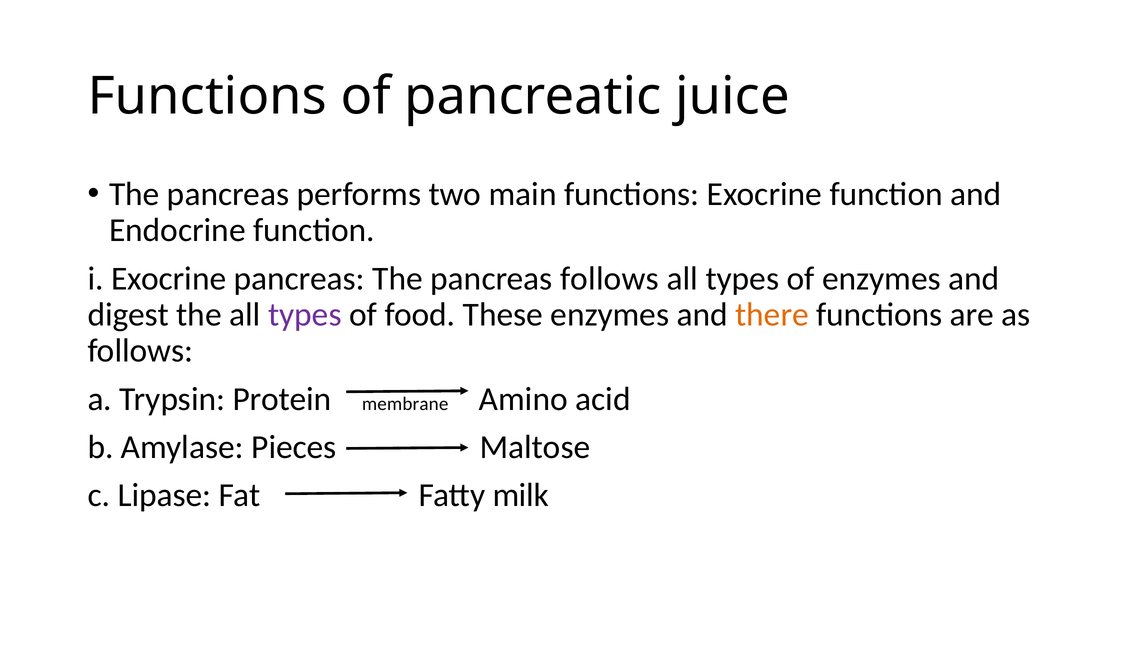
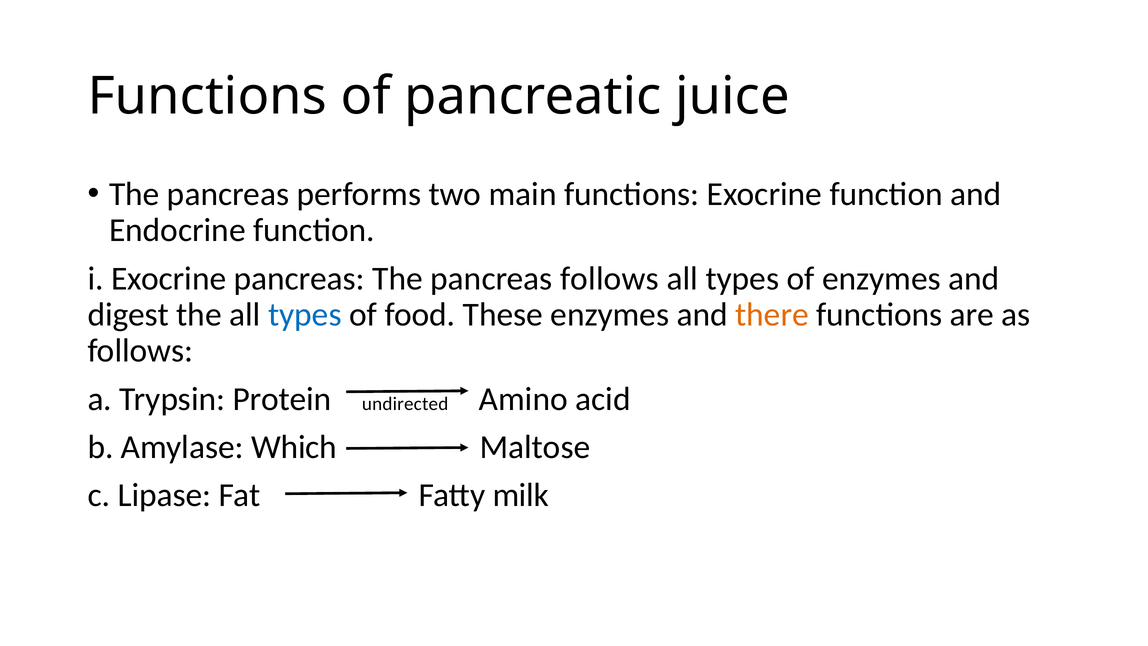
types at (305, 315) colour: purple -> blue
membrane: membrane -> undirected
Pieces: Pieces -> Which
